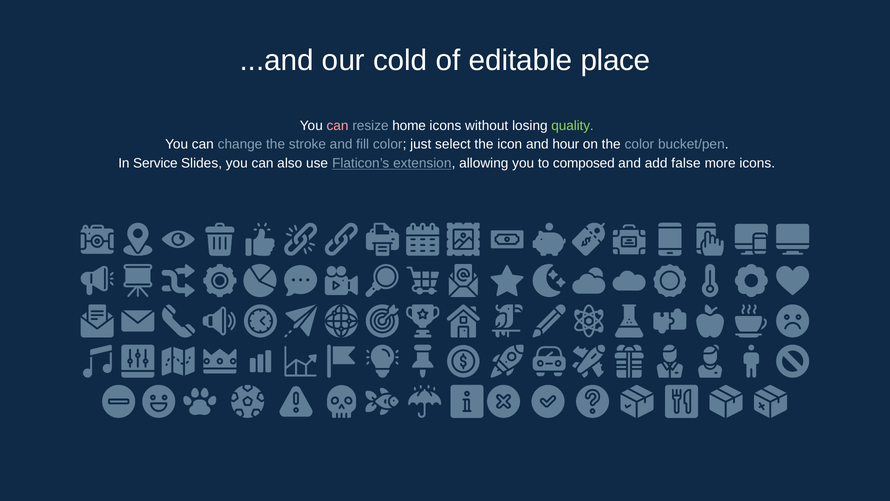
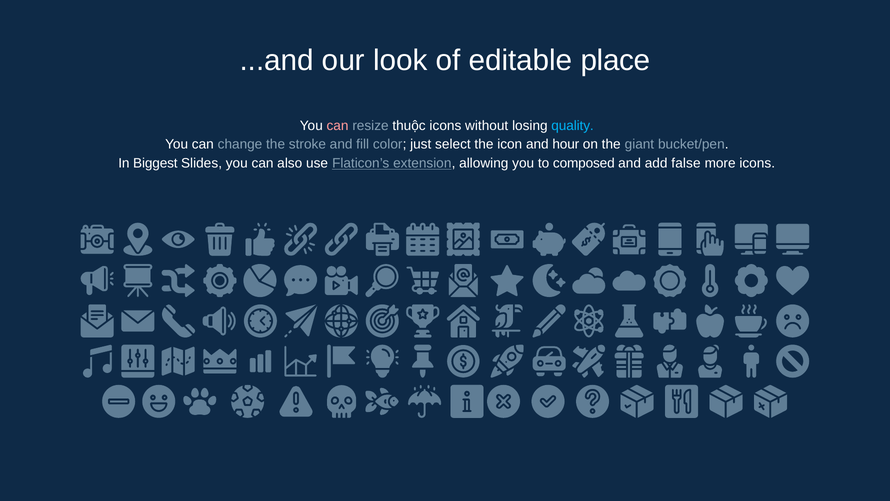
cold: cold -> look
home: home -> thuộc
quality colour: light green -> light blue
the color: color -> giant
Service: Service -> Biggest
